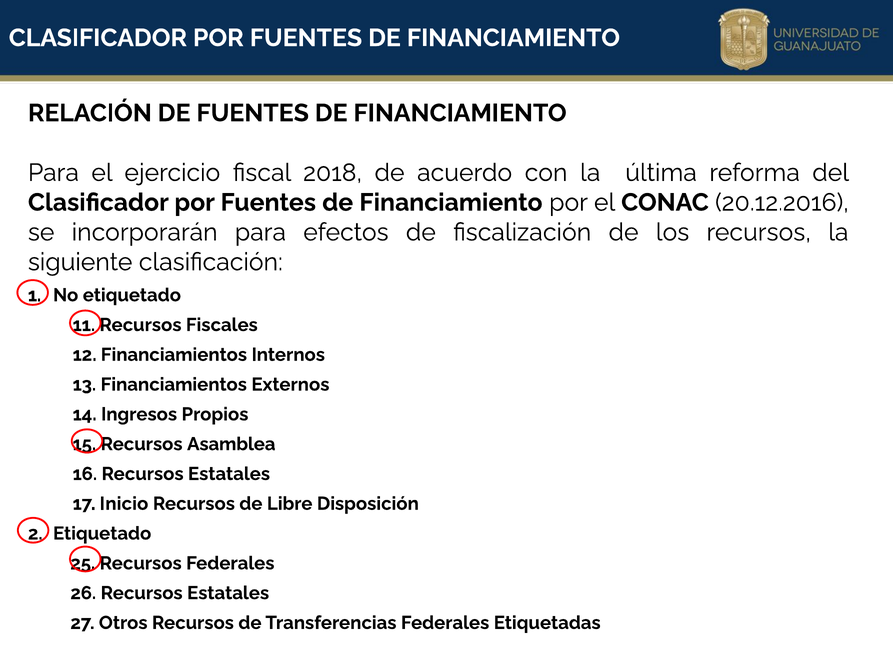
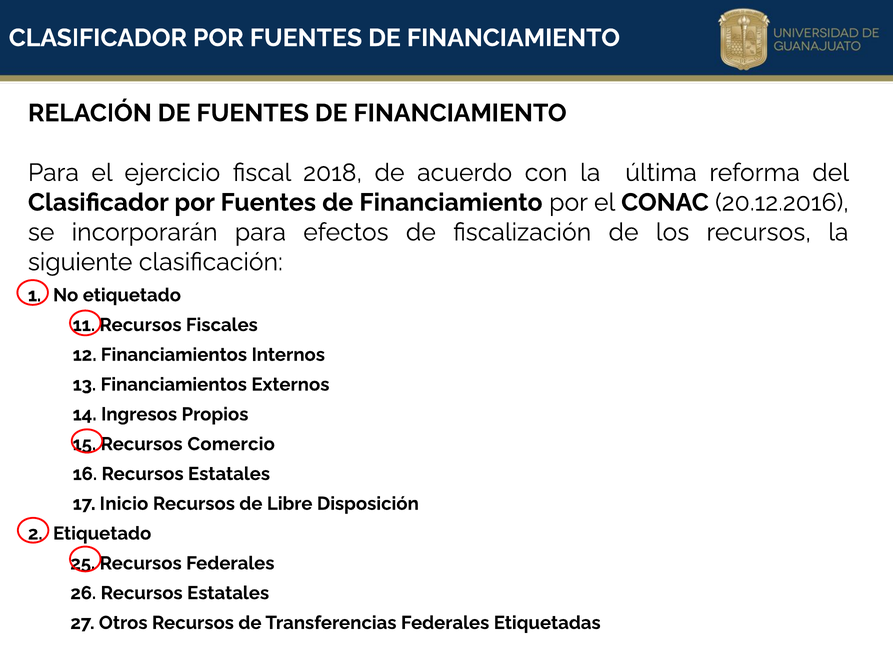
Asamblea: Asamblea -> Comercio
